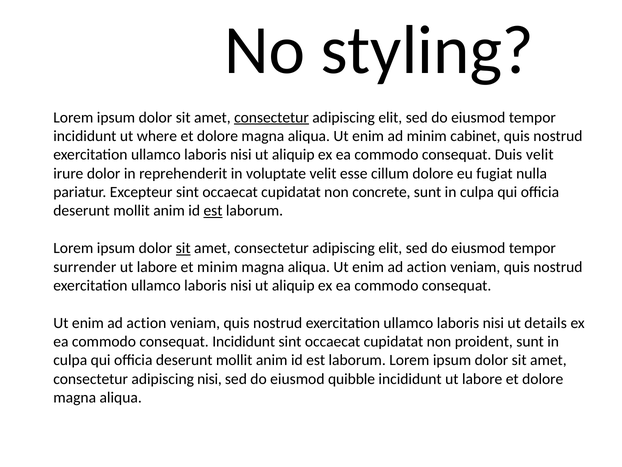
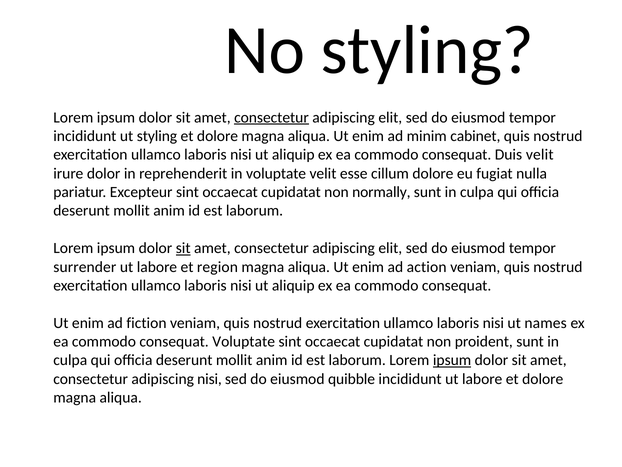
ut where: where -> styling
concrete: concrete -> normally
est at (213, 211) underline: present -> none
et minim: minim -> region
action at (146, 323): action -> fiction
details: details -> names
consequat Incididunt: Incididunt -> Voluptate
ipsum at (452, 360) underline: none -> present
